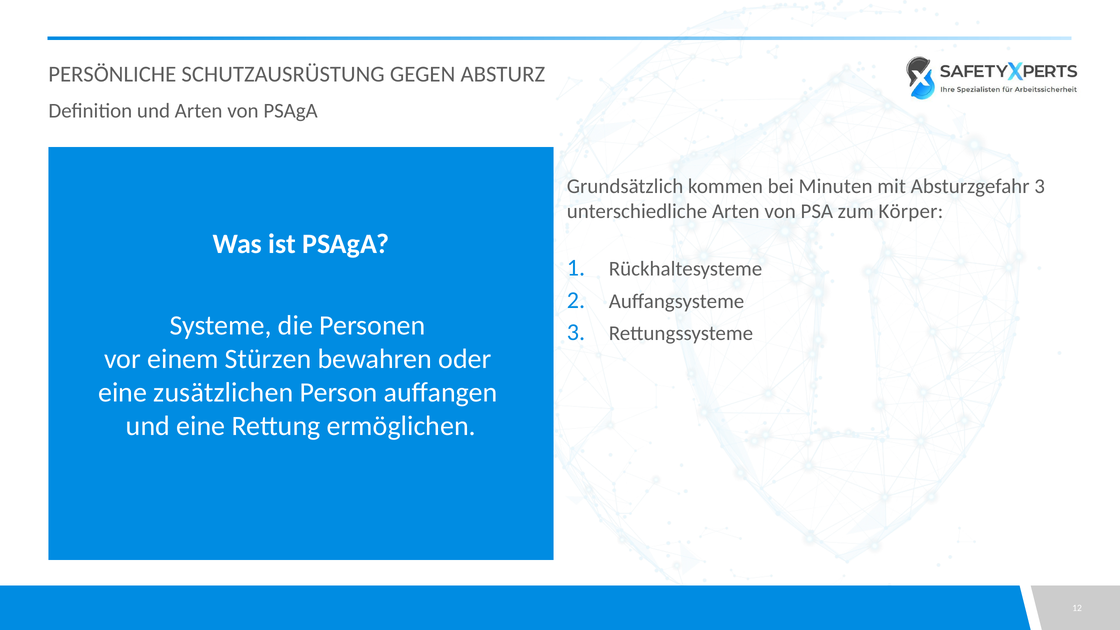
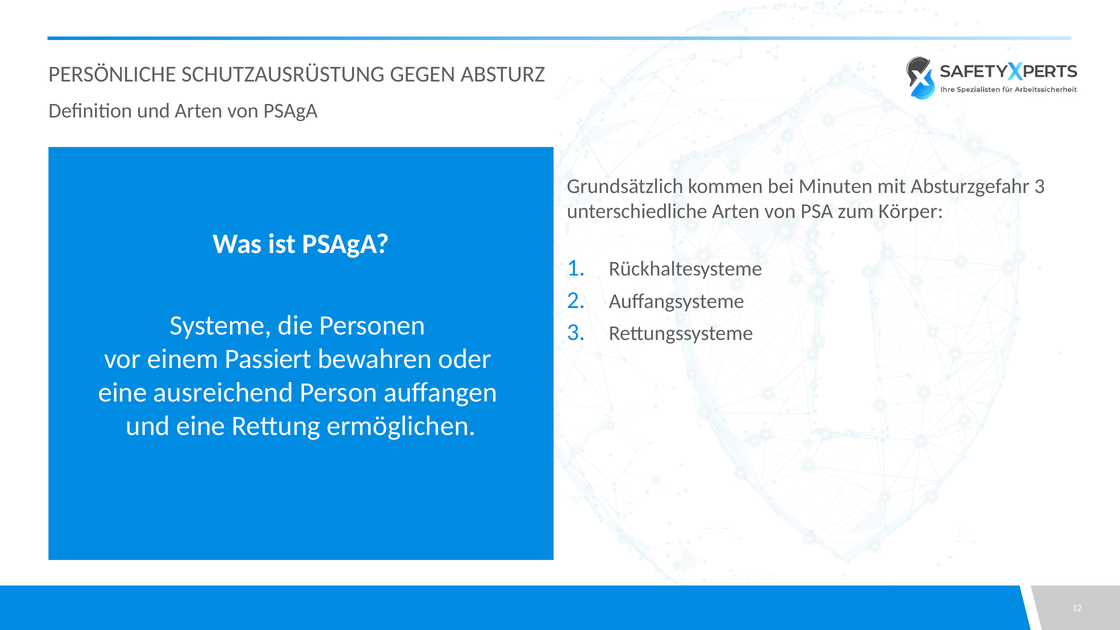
Stürzen: Stürzen -> Passiert
zusätzlichen: zusätzlichen -> ausreichend
